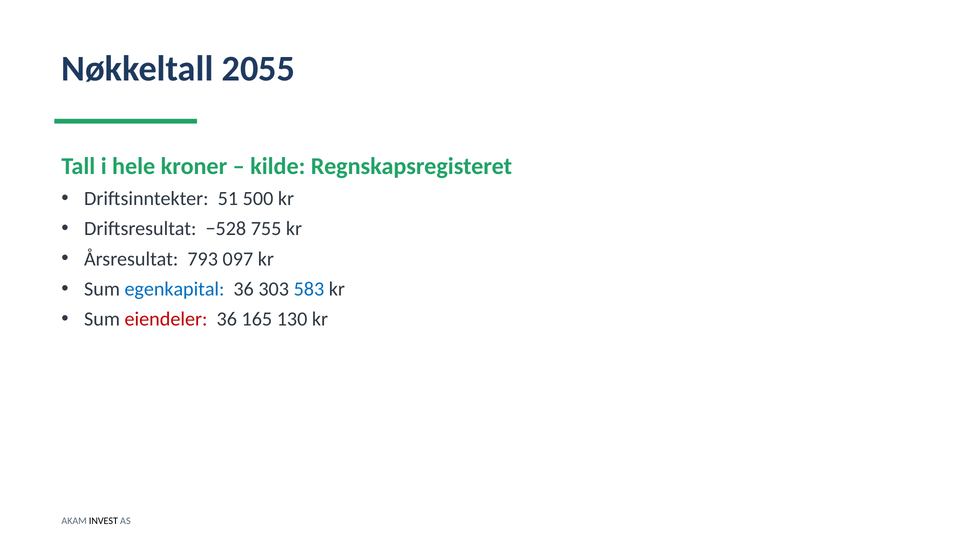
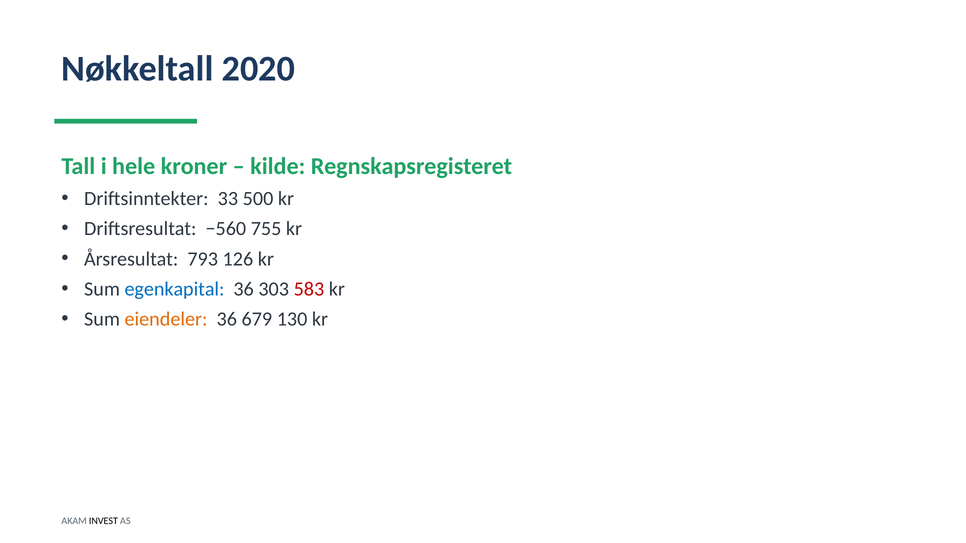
2055: 2055 -> 2020
51: 51 -> 33
−528: −528 -> −560
097: 097 -> 126
583 colour: blue -> red
eiendeler colour: red -> orange
165: 165 -> 679
